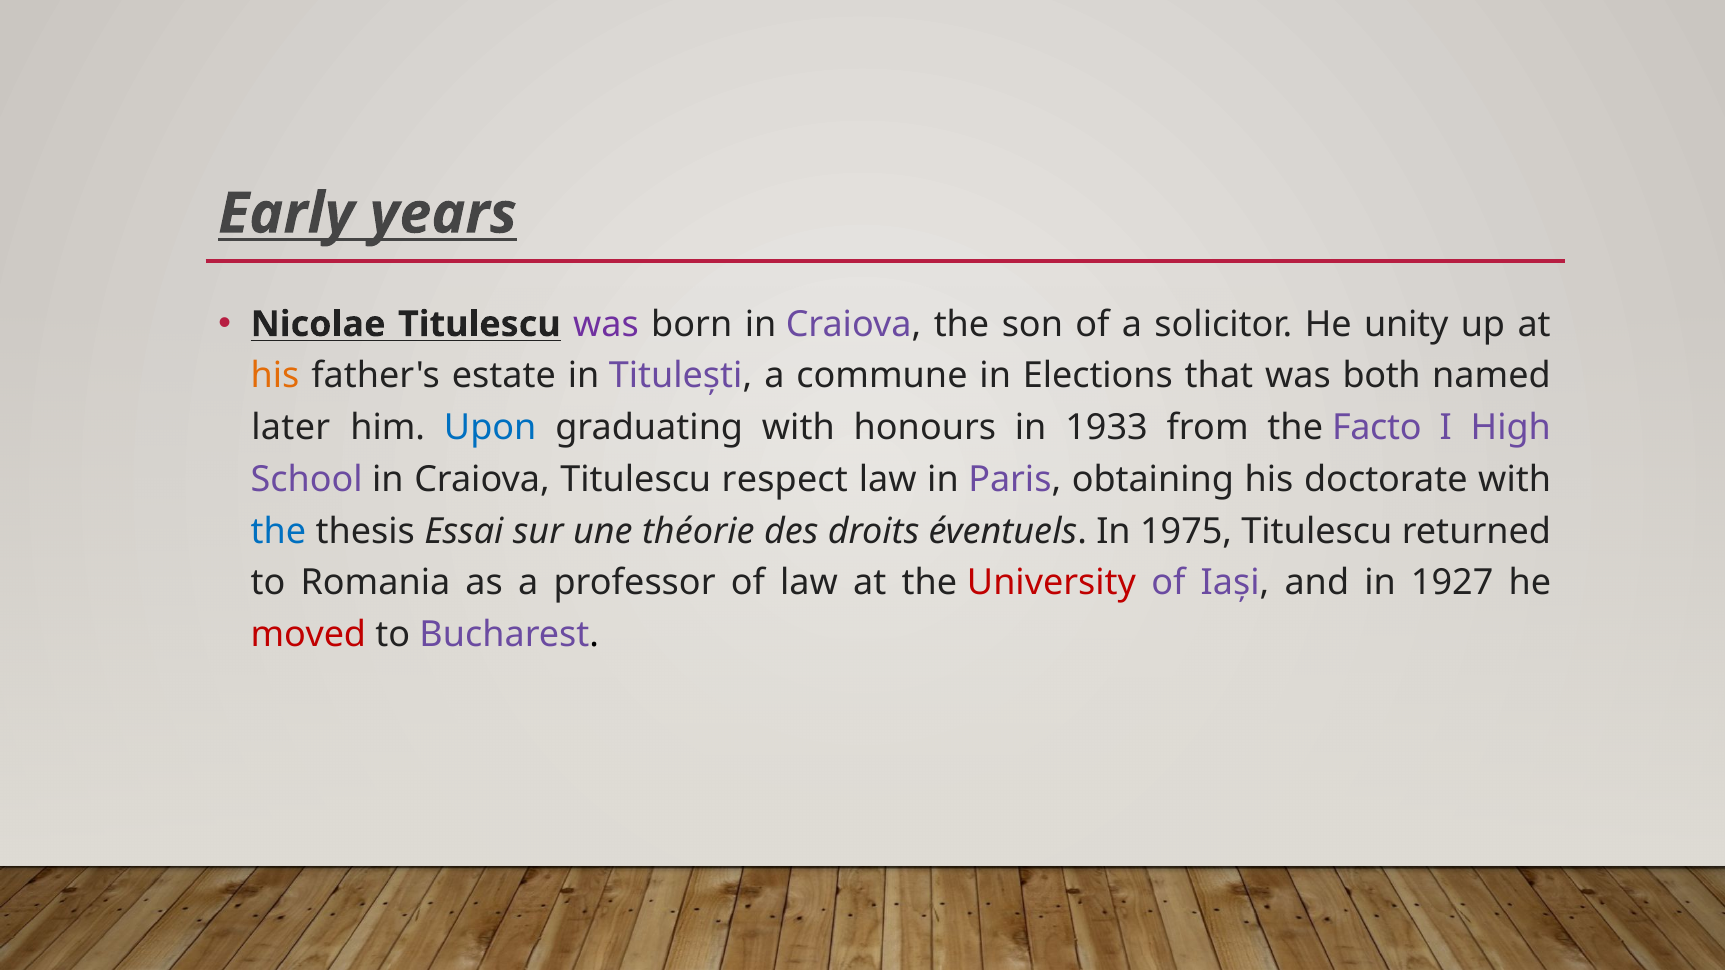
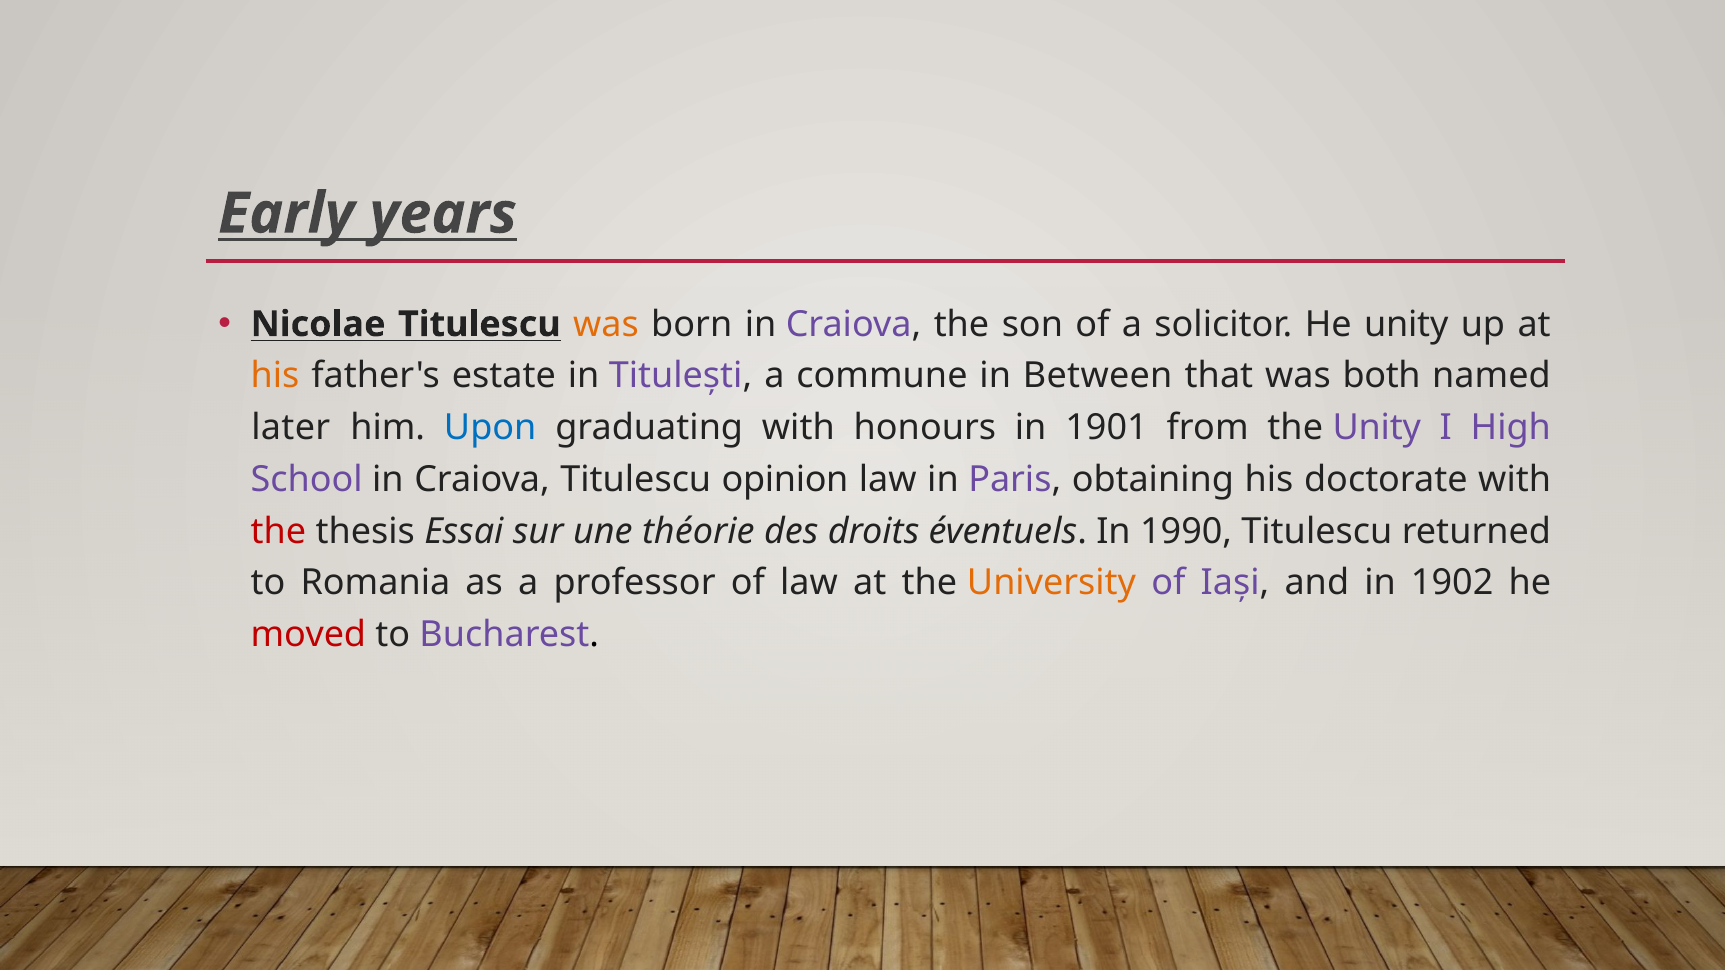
was at (606, 324) colour: purple -> orange
Elections: Elections -> Between
1933: 1933 -> 1901
the Facto: Facto -> Unity
respect: respect -> opinion
the at (278, 531) colour: blue -> red
1975: 1975 -> 1990
University colour: red -> orange
1927: 1927 -> 1902
